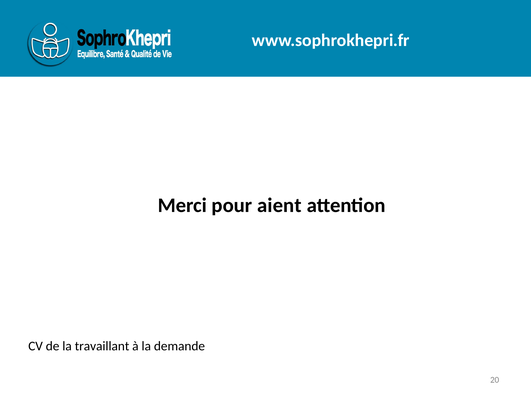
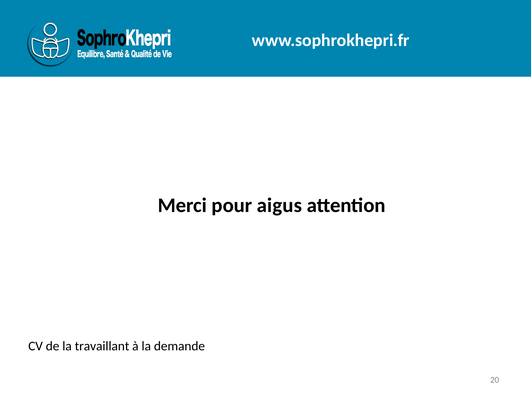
aient: aient -> aigus
